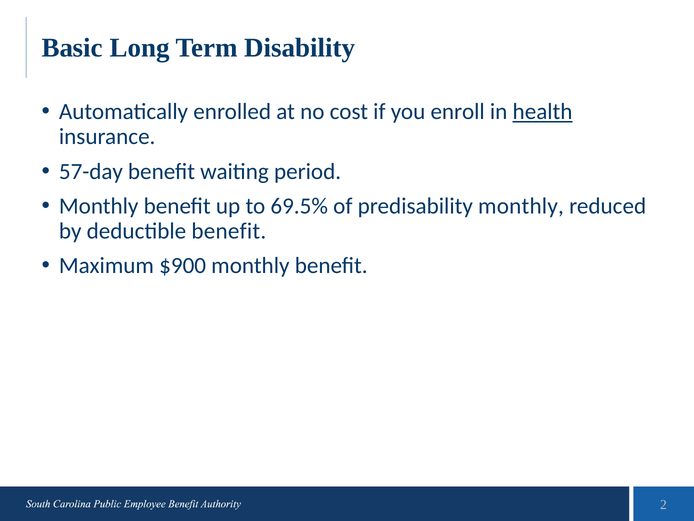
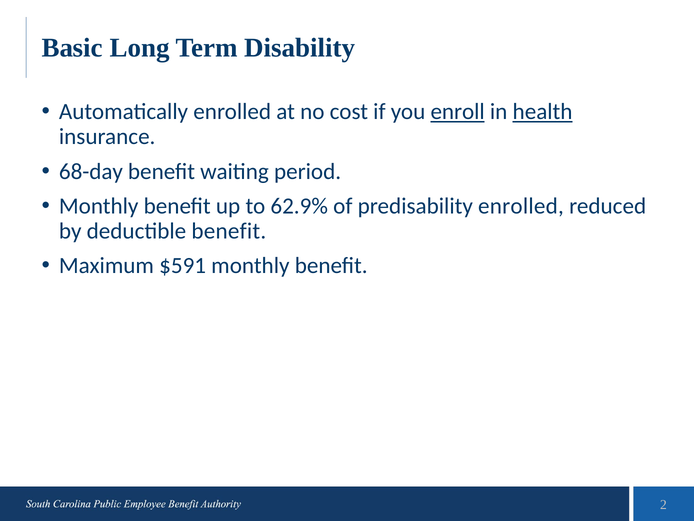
enroll underline: none -> present
57-day: 57-day -> 68-day
69.5%: 69.5% -> 62.9%
predisability monthly: monthly -> enrolled
$900: $900 -> $591
